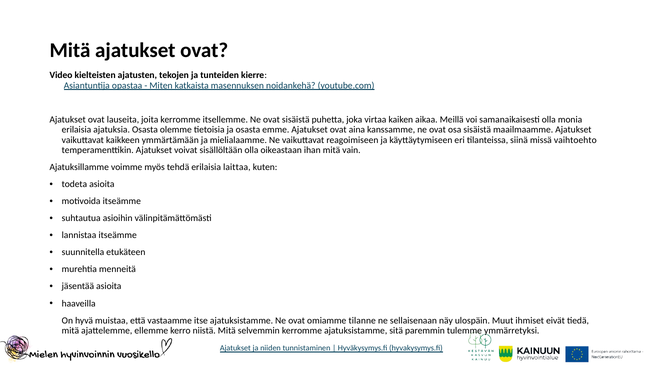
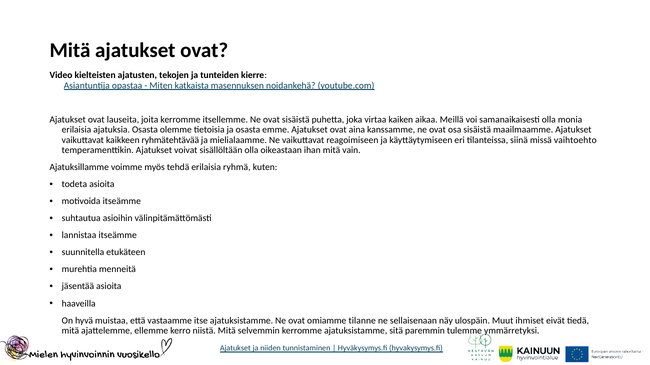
ymmärtämään: ymmärtämään -> ryhmätehtävää
laittaa: laittaa -> ryhmä
